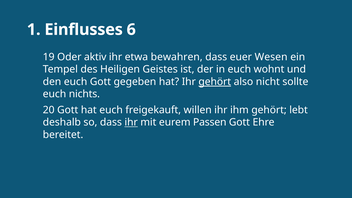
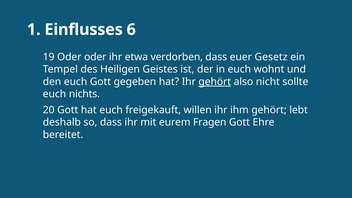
Oder aktiv: aktiv -> oder
bewahren: bewahren -> verdorben
Wesen: Wesen -> Gesetz
ihr at (131, 122) underline: present -> none
Passen: Passen -> Fragen
